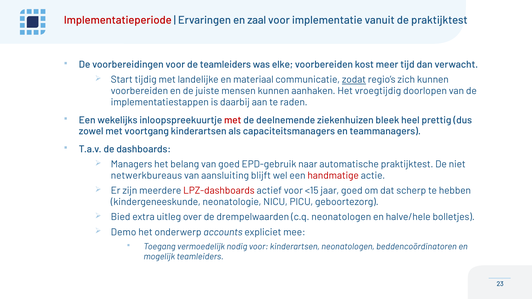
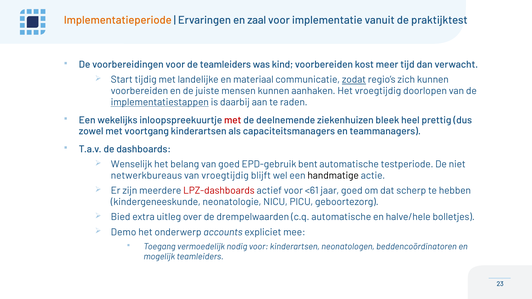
Implementatieperiode colour: red -> orange
elke: elke -> kind
implementatiestappen underline: none -> present
Managers: Managers -> Wenselijk
naar: naar -> bent
automatische praktijktest: praktijktest -> testperiode
van aansluiting: aansluiting -> vroegtijdig
handmatige colour: red -> black
<15: <15 -> <61
c.q neonatologen: neonatologen -> automatische
